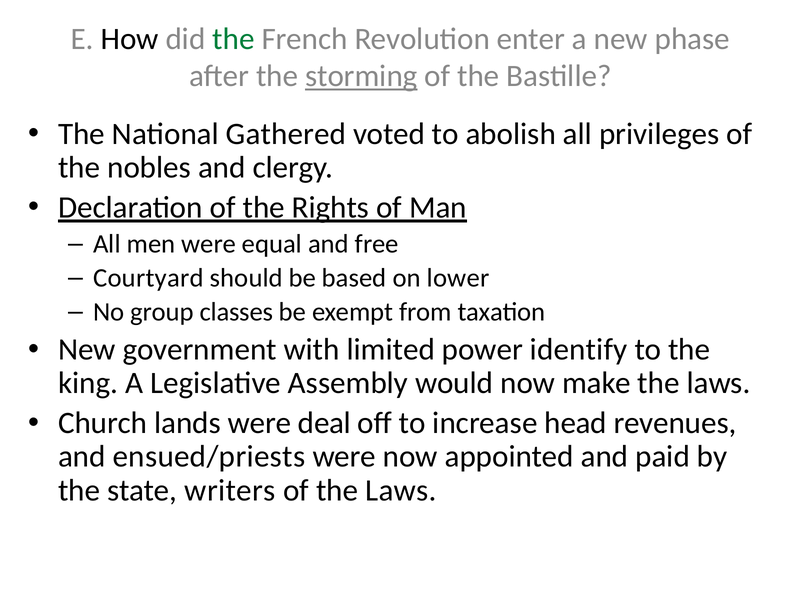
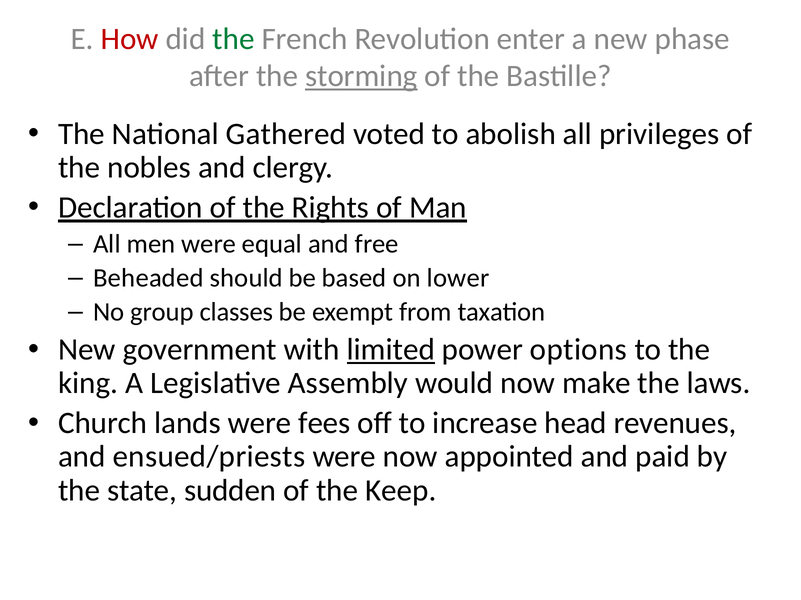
How colour: black -> red
Courtyard: Courtyard -> Beheaded
limited underline: none -> present
identify: identify -> options
deal: deal -> fees
writers: writers -> sudden
of the Laws: Laws -> Keep
